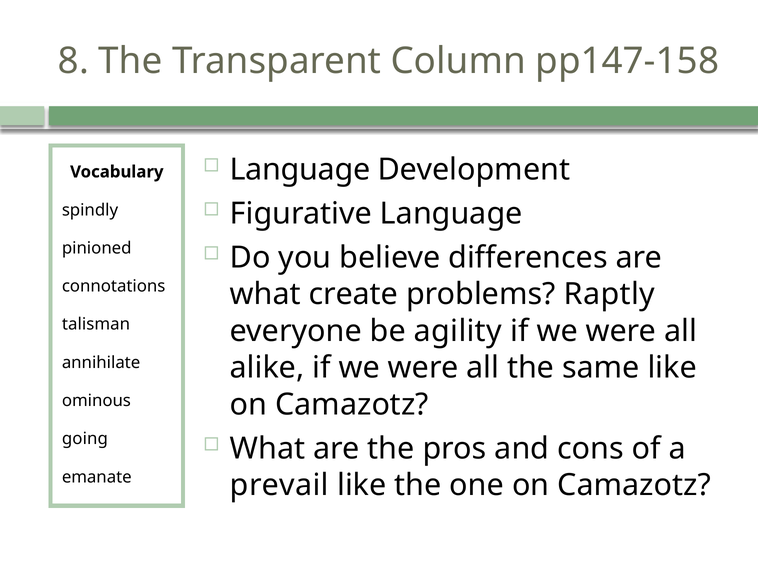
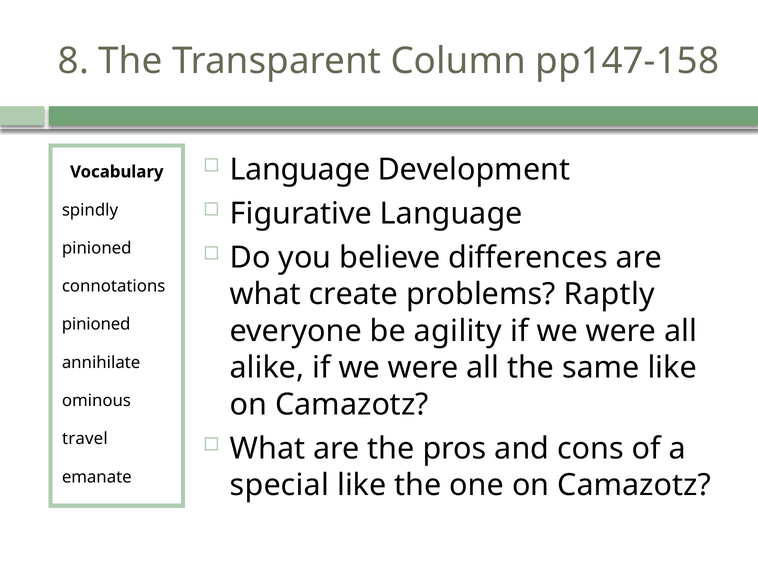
talisman at (96, 324): talisman -> pinioned
going: going -> travel
prevail: prevail -> special
